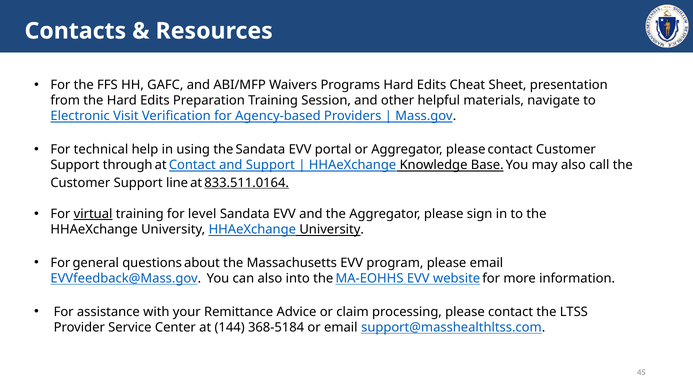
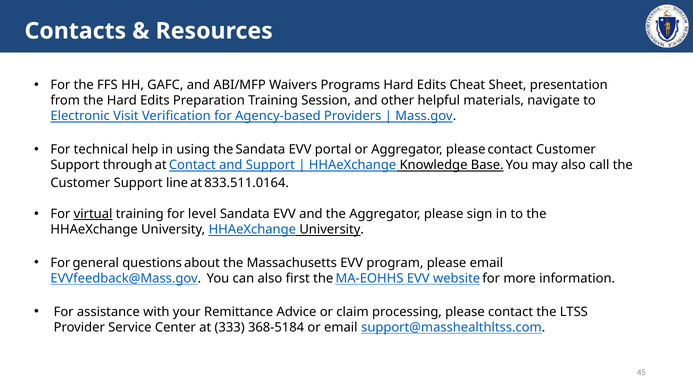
833.511.0164 underline: present -> none
into: into -> first
144: 144 -> 333
